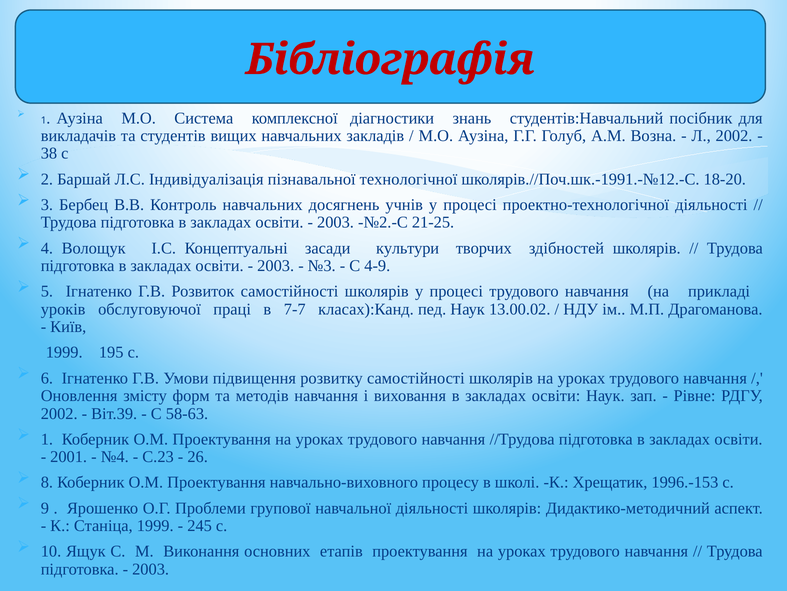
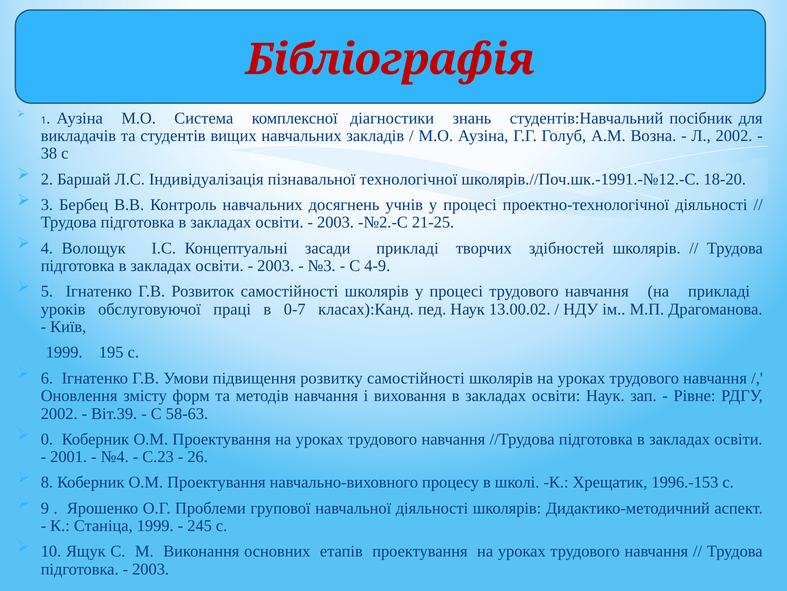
засади культури: культури -> прикладі
7-7: 7-7 -> 0-7
1 at (47, 439): 1 -> 0
